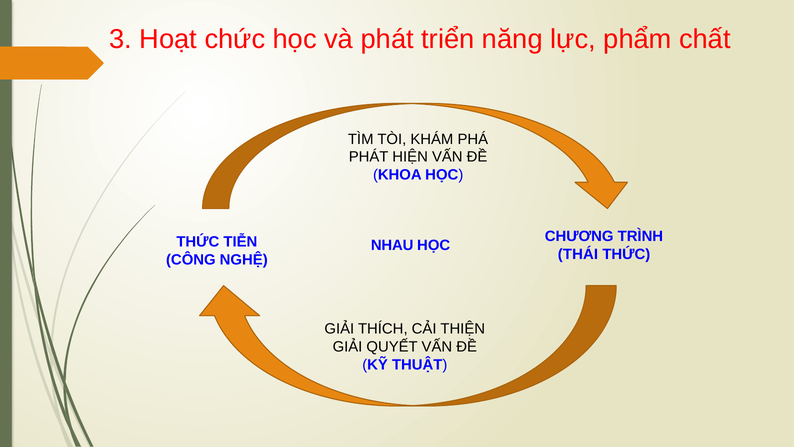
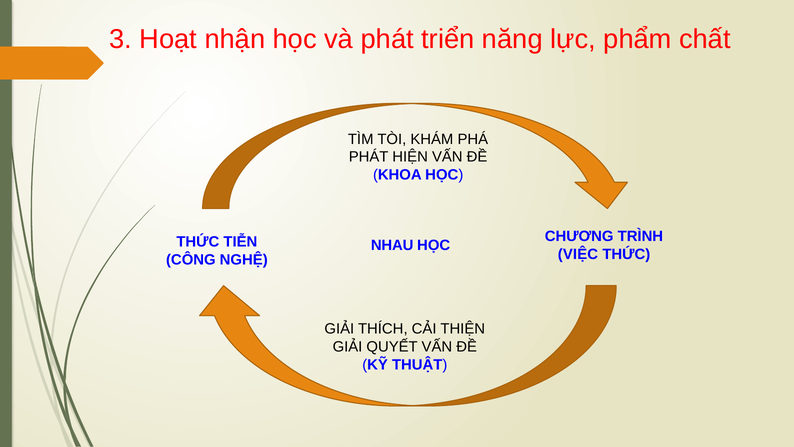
chức: chức -> nhận
THÁI: THÁI -> VIỆC
